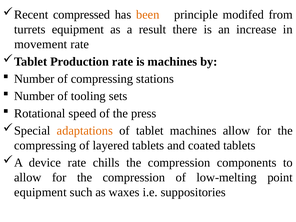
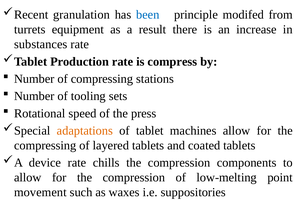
compressed: compressed -> granulation
been colour: orange -> blue
movement: movement -> substances
is machines: machines -> compress
equipment at (40, 192): equipment -> movement
